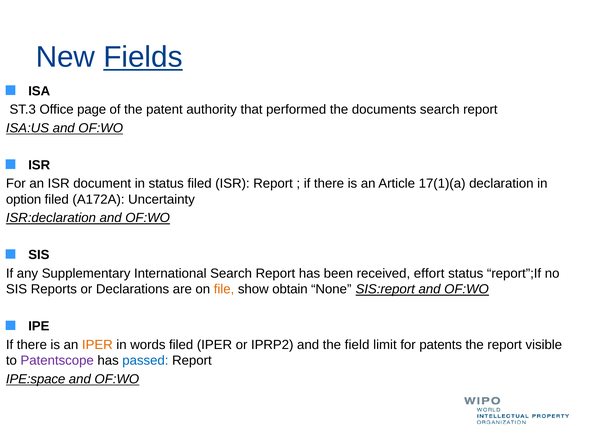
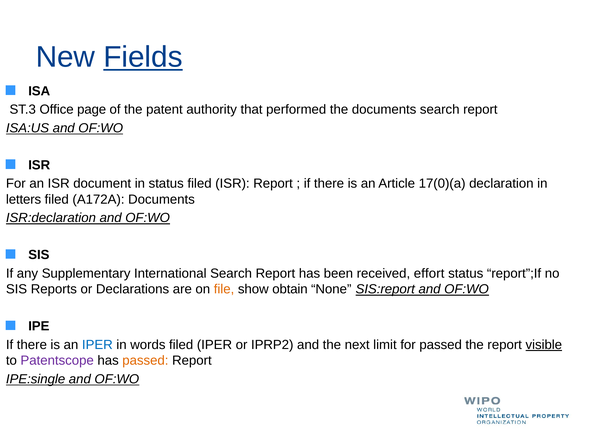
17(1)(a: 17(1)(a -> 17(0)(a
option: option -> letters
A172A Uncertainty: Uncertainty -> Documents
IPER at (97, 345) colour: orange -> blue
field: field -> next
for patents: patents -> passed
visible underline: none -> present
passed at (145, 361) colour: blue -> orange
IPE:space: IPE:space -> IPE:single
